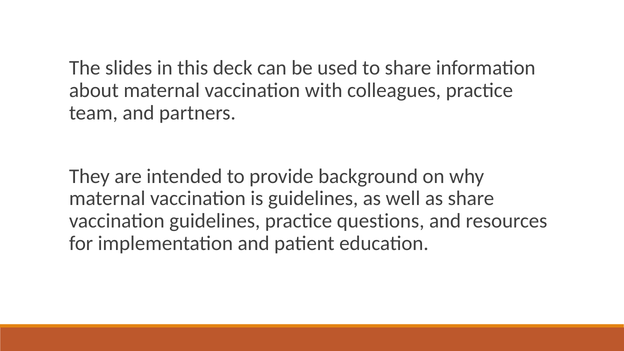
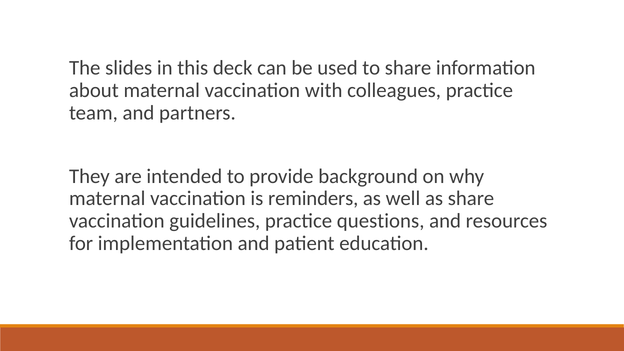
is guidelines: guidelines -> reminders
